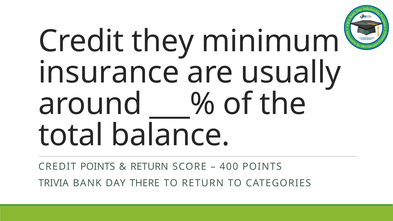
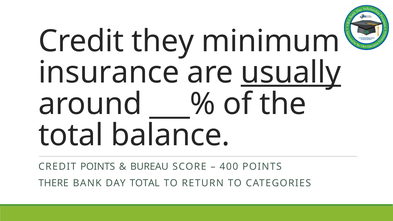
usually underline: none -> present
RETURN at (149, 167): RETURN -> BUREAU
TRIVIA: TRIVIA -> THERE
DAY THERE: THERE -> TOTAL
